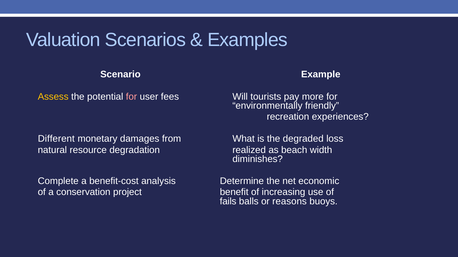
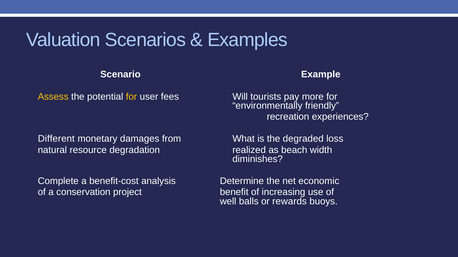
for at (131, 97) colour: pink -> yellow
fails: fails -> well
reasons: reasons -> rewards
